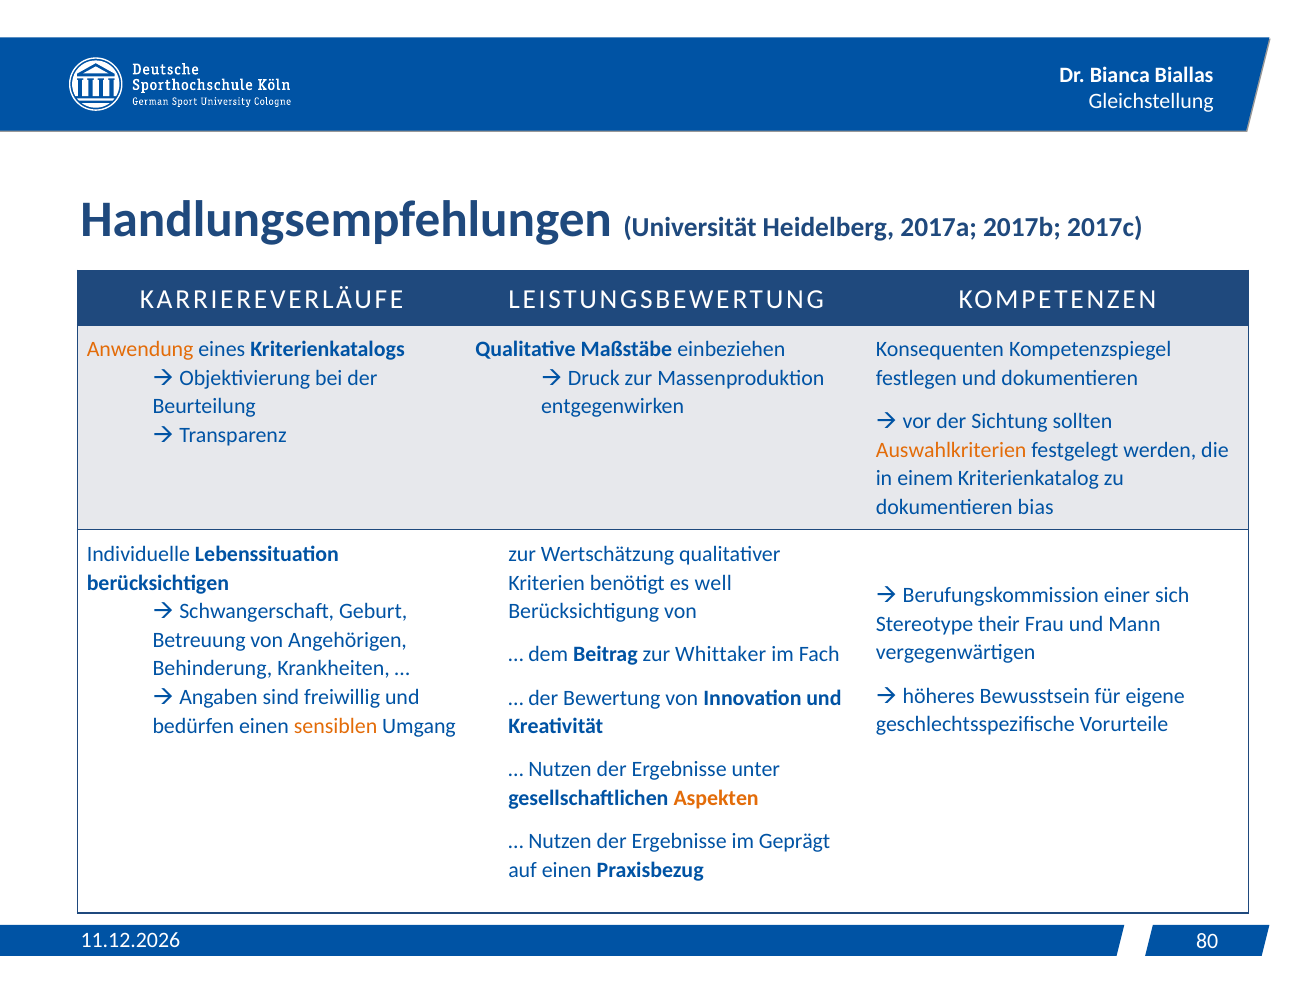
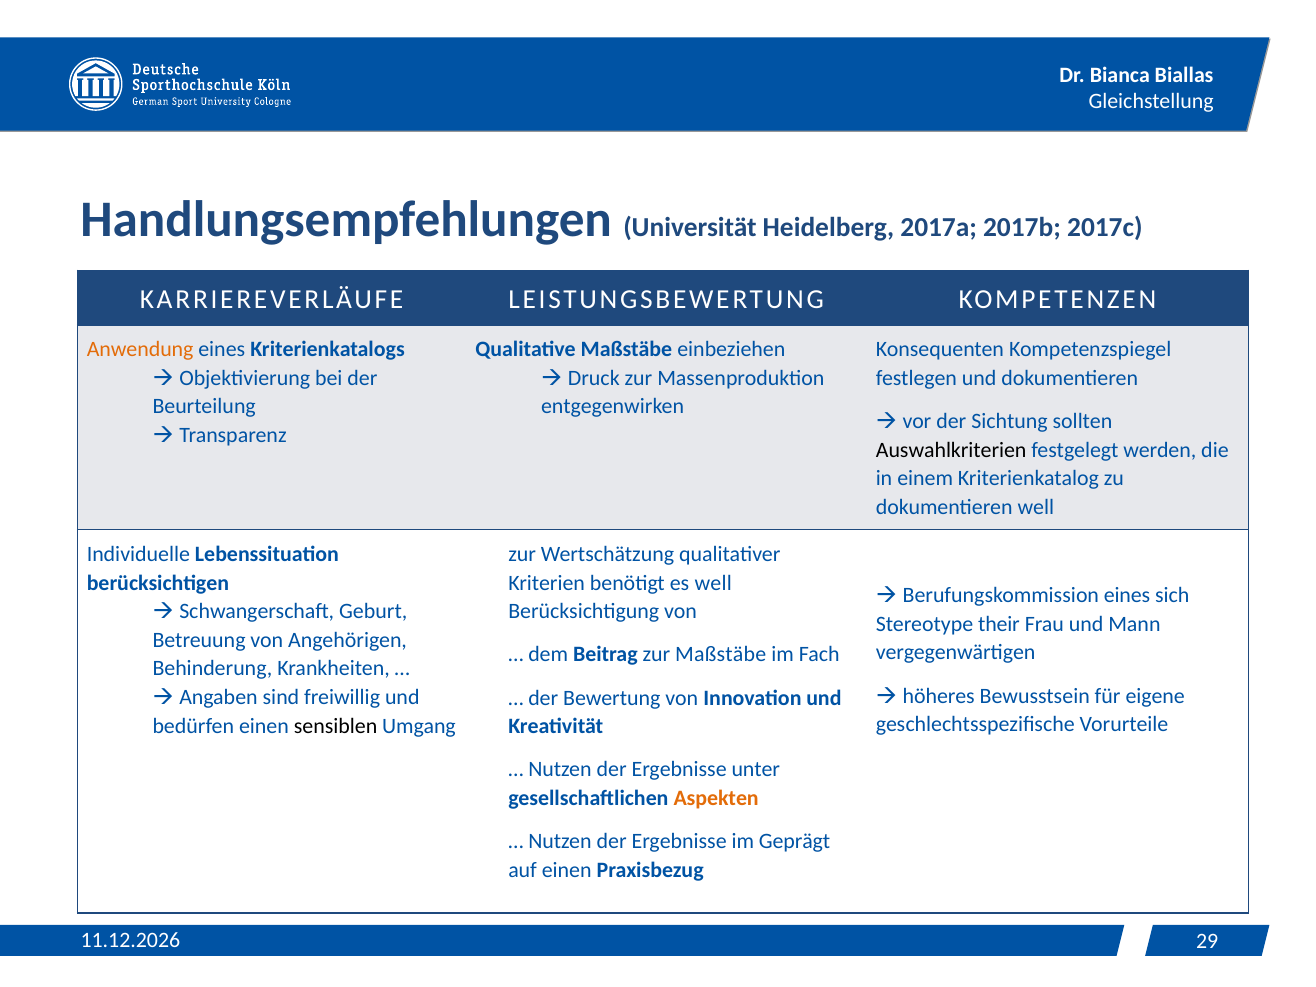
Auswahlkriterien colour: orange -> black
dokumentieren bias: bias -> well
Berufungskommission einer: einer -> eines
zur Whittaker: Whittaker -> Maßstäbe
sensiblen colour: orange -> black
80: 80 -> 29
